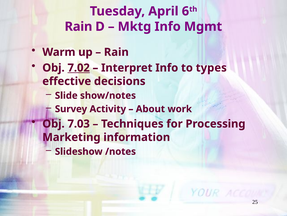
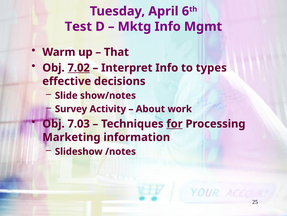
Rain at (78, 26): Rain -> Test
Rain at (116, 52): Rain -> That
for underline: none -> present
